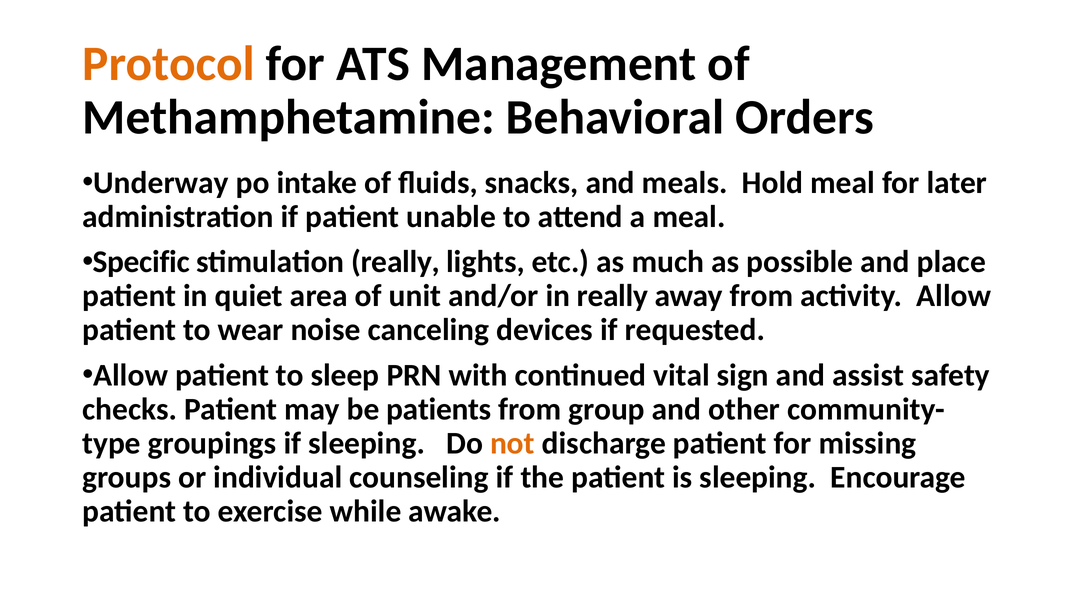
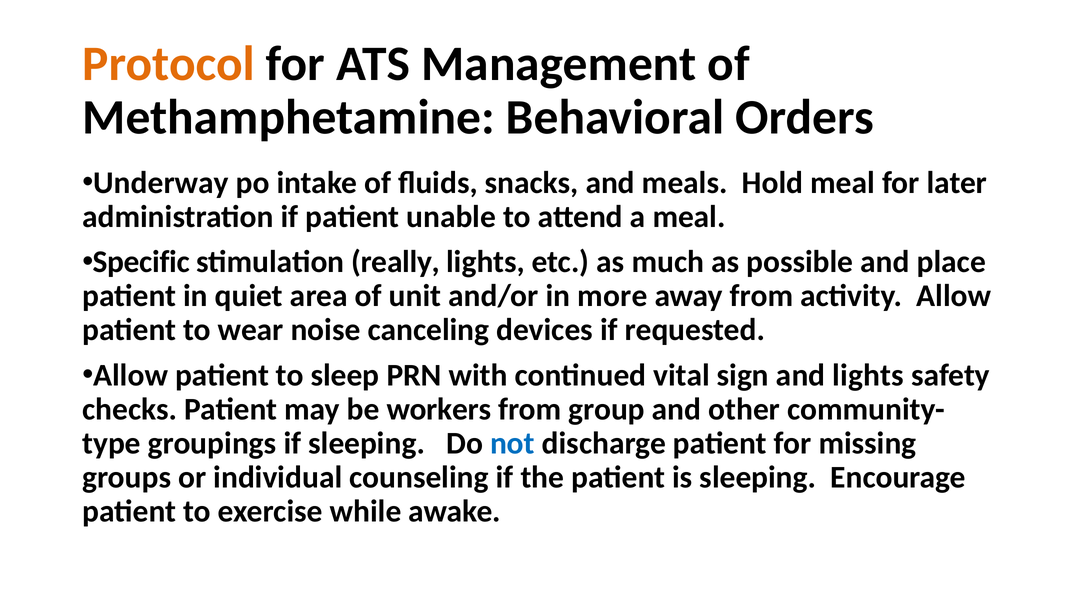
in really: really -> more
and assist: assist -> lights
patients: patients -> workers
not colour: orange -> blue
